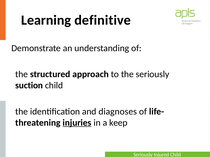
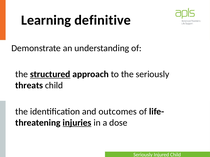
structured underline: none -> present
suction: suction -> threats
diagnoses: diagnoses -> outcomes
keep: keep -> dose
